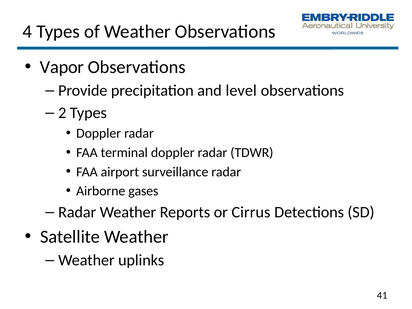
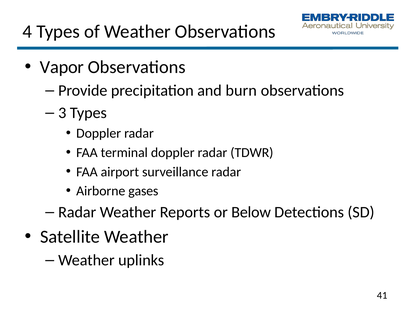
level: level -> burn
2: 2 -> 3
Cirrus: Cirrus -> Below
